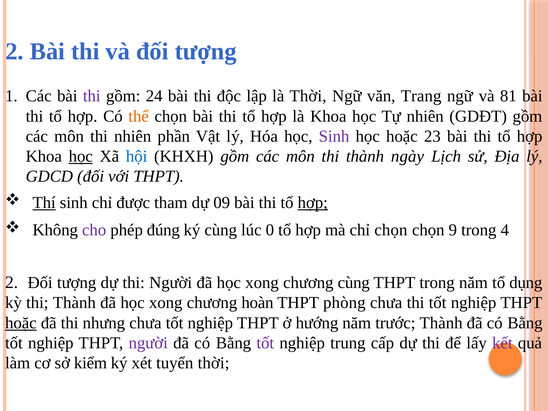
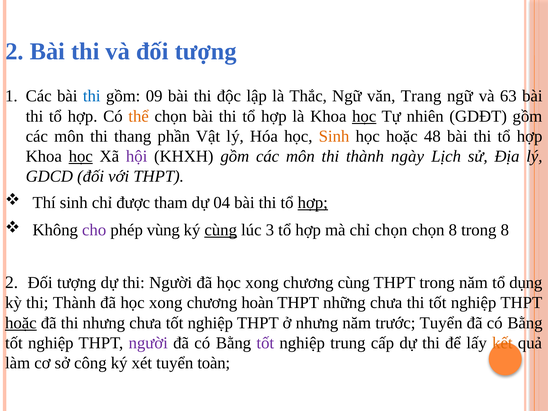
thi at (92, 96) colour: purple -> blue
24: 24 -> 09
là Thời: Thời -> Thắc
81: 81 -> 63
học at (364, 116) underline: none -> present
thi nhiên: nhiên -> thang
Sinh at (334, 136) colour: purple -> orange
23: 23 -> 48
hội colour: blue -> purple
Thí underline: present -> none
09: 09 -> 04
đúng: đúng -> vùng
cùng at (221, 230) underline: none -> present
0: 0 -> 3
chọn 9: 9 -> 8
trong 4: 4 -> 8
phòng: phòng -> những
ở hướng: hướng -> nhưng
trước Thành: Thành -> Tuyển
kết colour: purple -> orange
kiểm: kiểm -> công
tuyển thời: thời -> toàn
